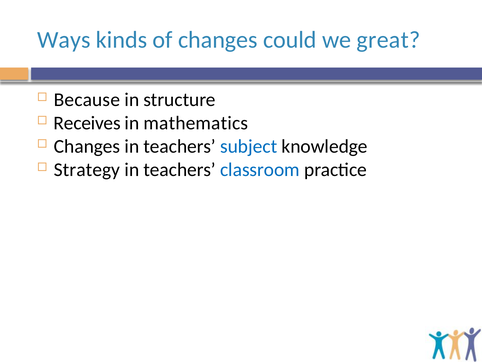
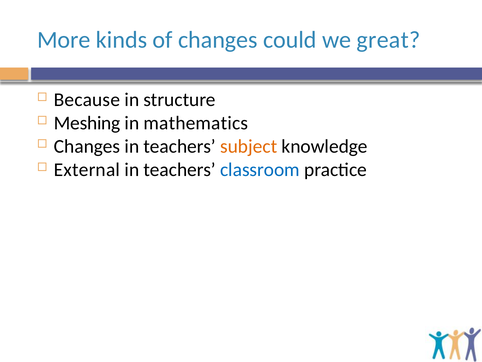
Ways: Ways -> More
Receives: Receives -> Meshing
subject colour: blue -> orange
Strategy: Strategy -> External
